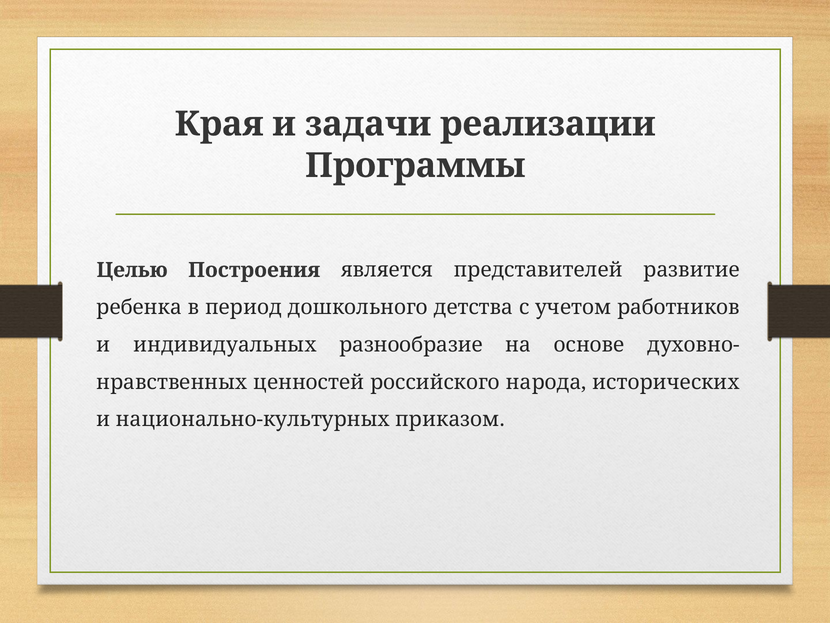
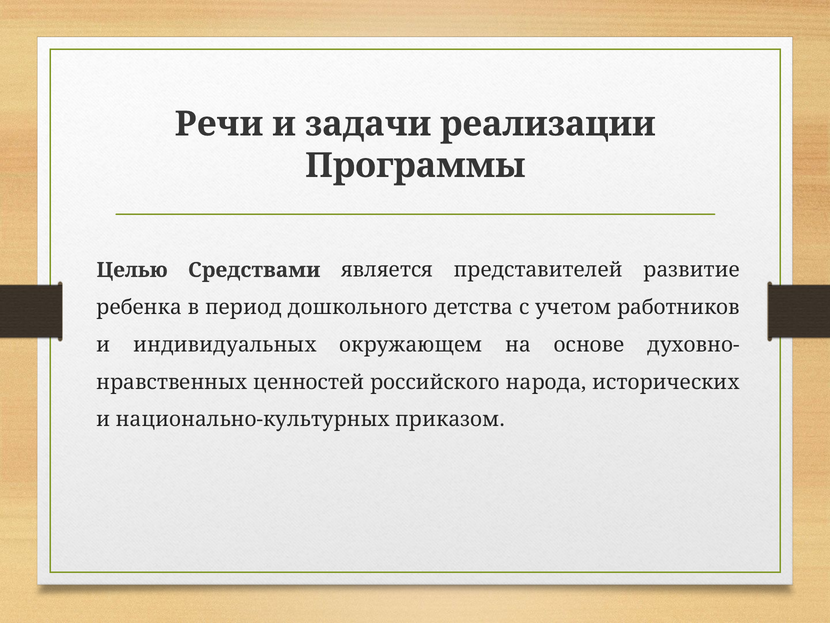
Края: Края -> Речи
Построения: Построения -> Средствами
разнообразие: разнообразие -> окружающем
